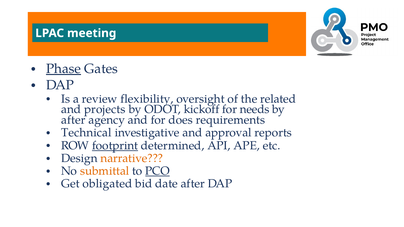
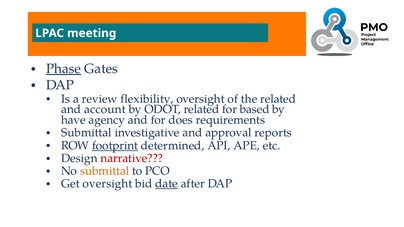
projects: projects -> account
ODOT kickoff: kickoff -> related
needs: needs -> based
after at (73, 120): after -> have
Technical at (86, 133): Technical -> Submittal
narrative colour: orange -> red
PCO underline: present -> none
Get obligated: obligated -> oversight
date underline: none -> present
